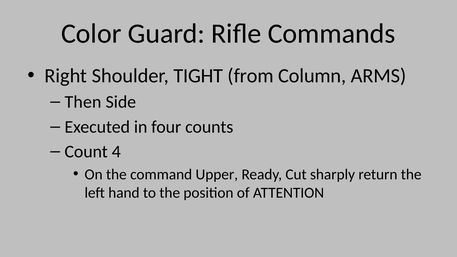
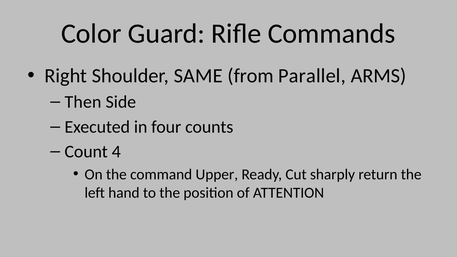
TIGHT: TIGHT -> SAME
Column: Column -> Parallel
